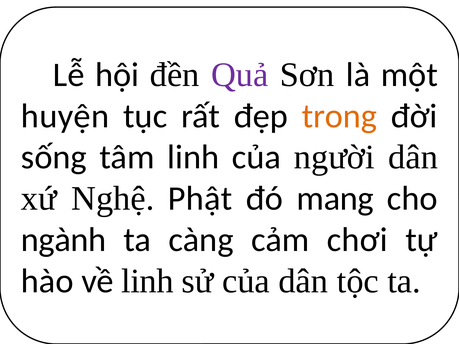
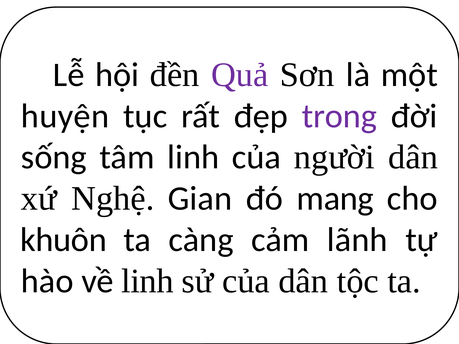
trong colour: orange -> purple
Phật: Phật -> Gian
ngành: ngành -> khuôn
chơi: chơi -> lãnh
